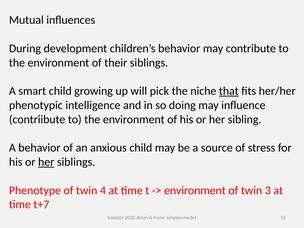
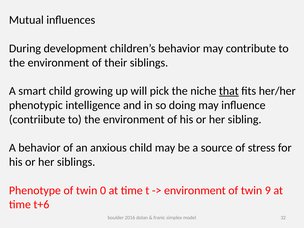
her at (46, 162) underline: present -> none
4: 4 -> 0
3: 3 -> 9
t+7: t+7 -> t+6
